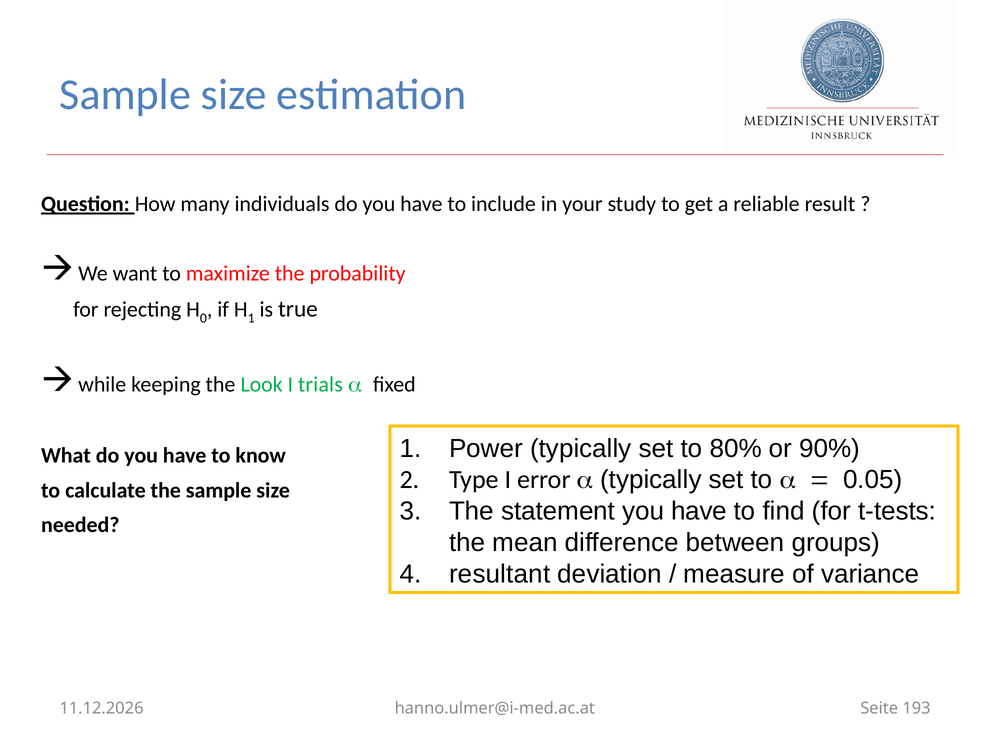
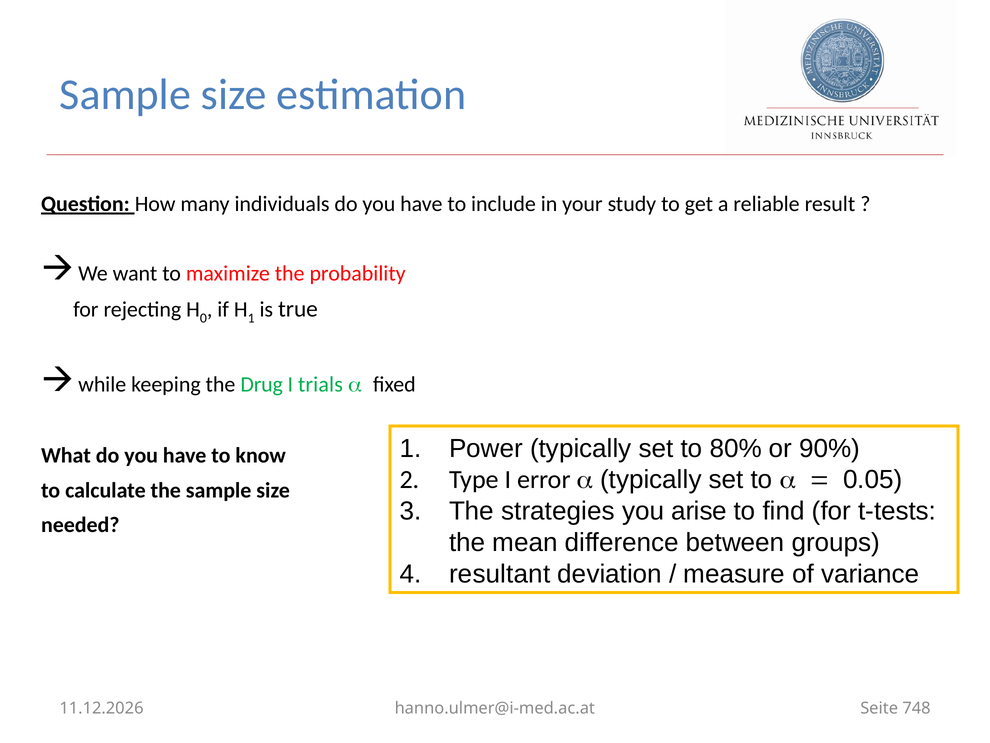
Look: Look -> Drug
statement: statement -> strategies
have at (699, 511): have -> arise
193: 193 -> 748
